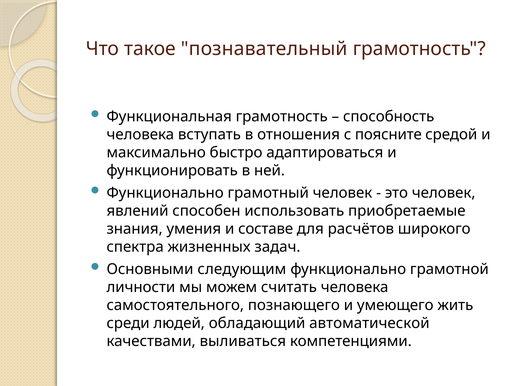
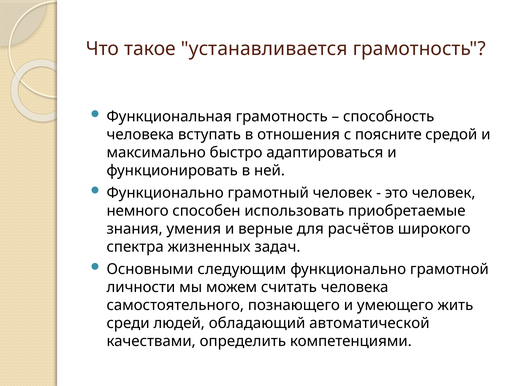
познавательный: познавательный -> устанавливается
явлений: явлений -> немного
составе: составе -> верные
выливаться: выливаться -> определить
